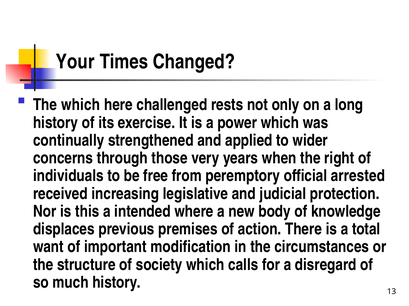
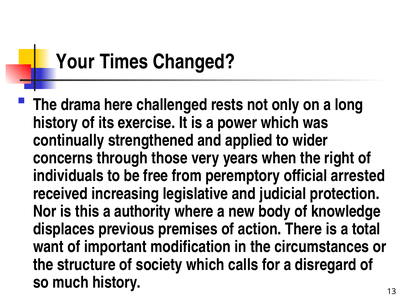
The which: which -> drama
intended: intended -> authority
